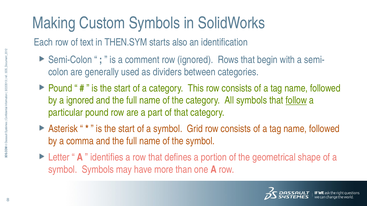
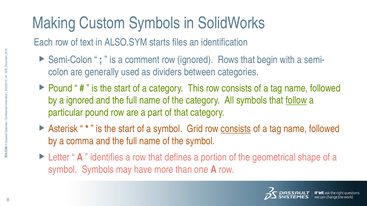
THEN.SYM: THEN.SYM -> ALSO.SYM
also: also -> files
consists at (236, 129) underline: none -> present
